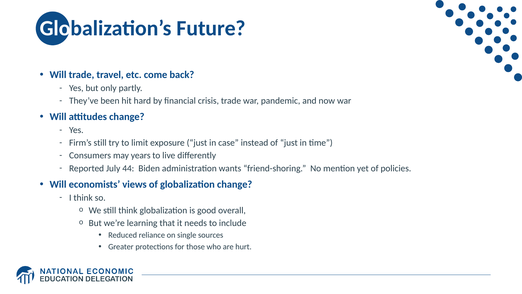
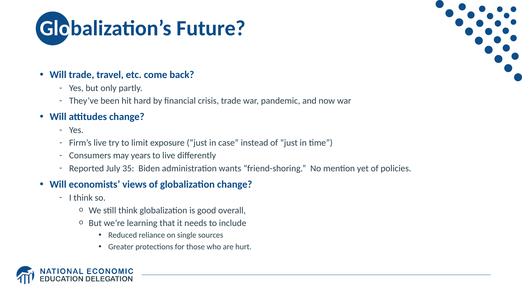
Firm’s still: still -> live
44: 44 -> 35
